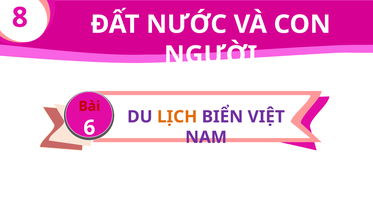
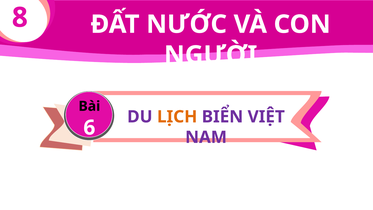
Bài colour: red -> black
